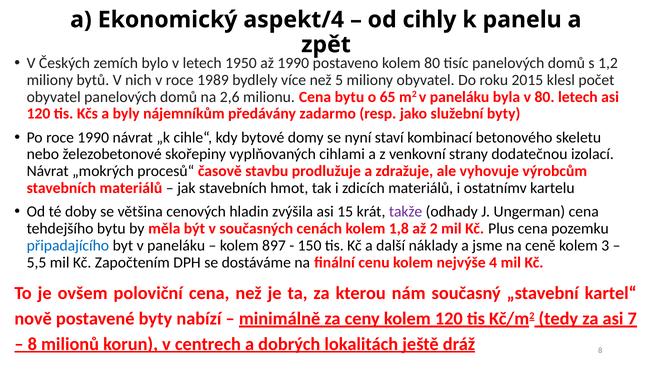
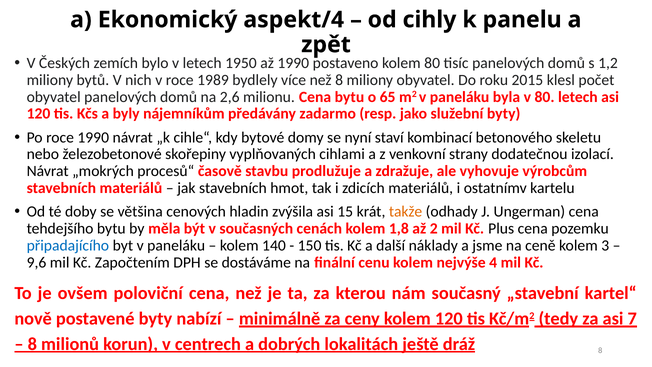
než 5: 5 -> 8
takže colour: purple -> orange
897: 897 -> 140
5,5: 5,5 -> 9,6
